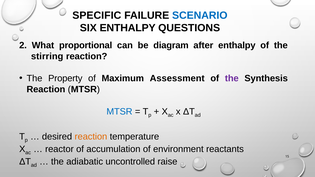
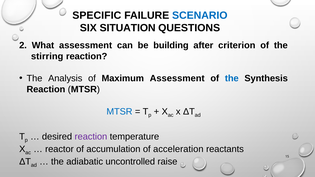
SIX ENTHALPY: ENTHALPY -> SITUATION
What proportional: proportional -> assessment
diagram: diagram -> building
after enthalpy: enthalpy -> criterion
Property: Property -> Analysis
the at (232, 79) colour: purple -> blue
reaction at (91, 137) colour: orange -> purple
environment: environment -> acceleration
